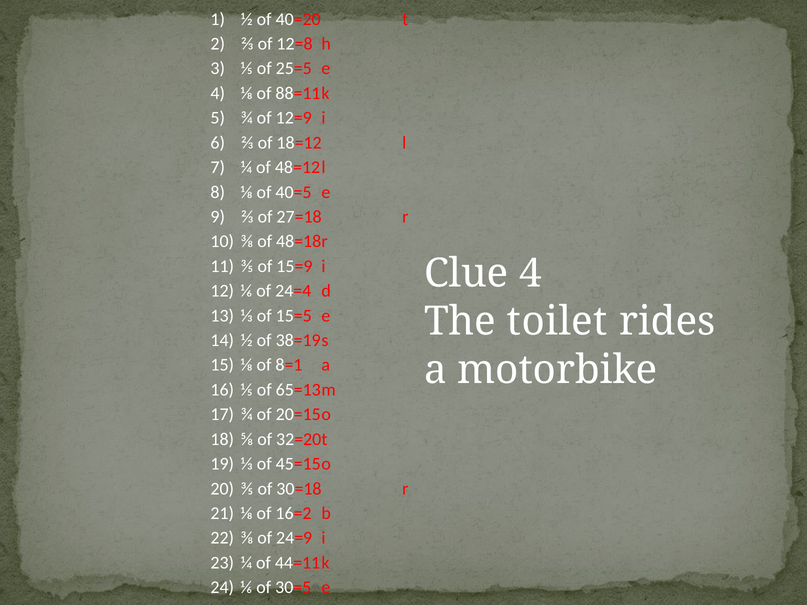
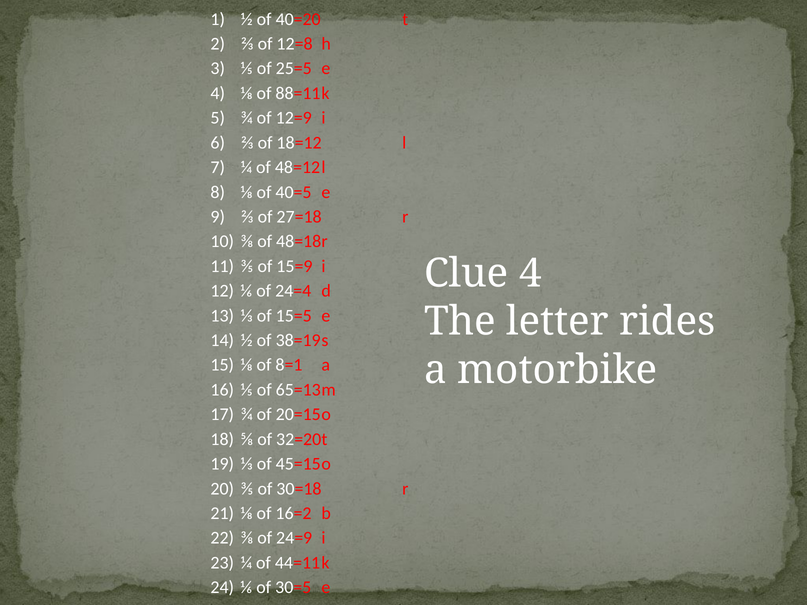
toilet: toilet -> letter
